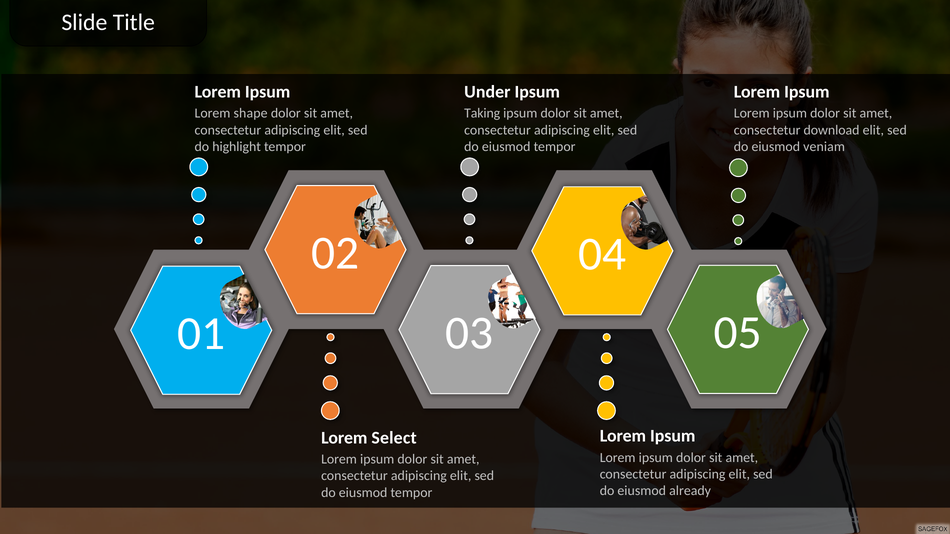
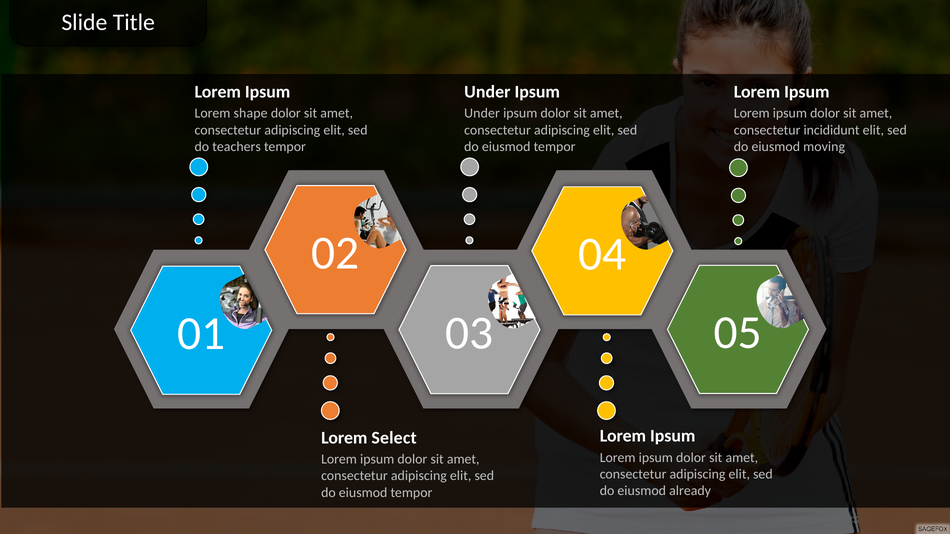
Taking at (482, 113): Taking -> Under
download: download -> incididunt
highlight: highlight -> teachers
veniam: veniam -> moving
